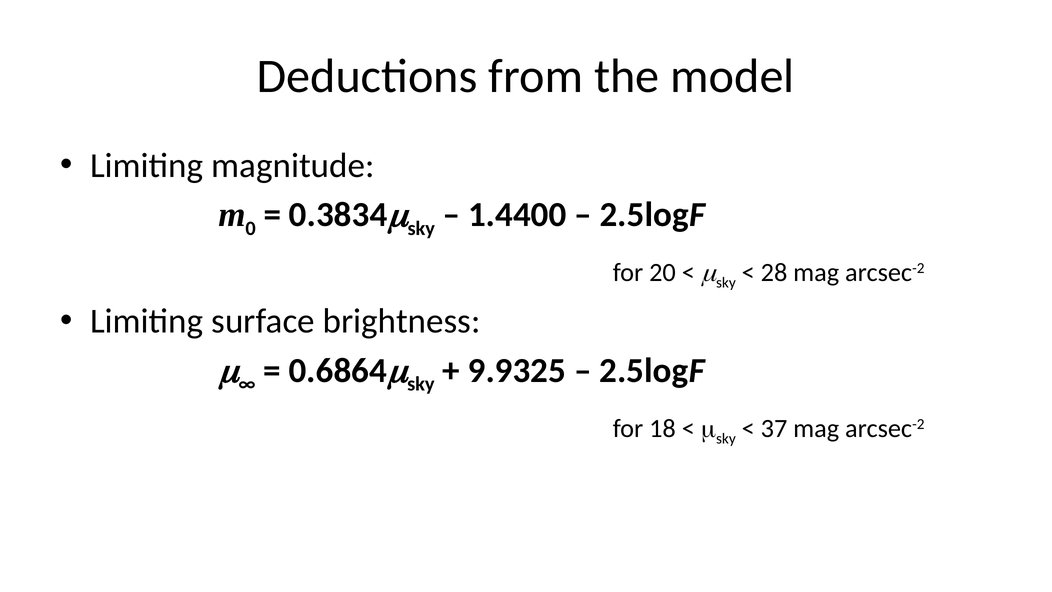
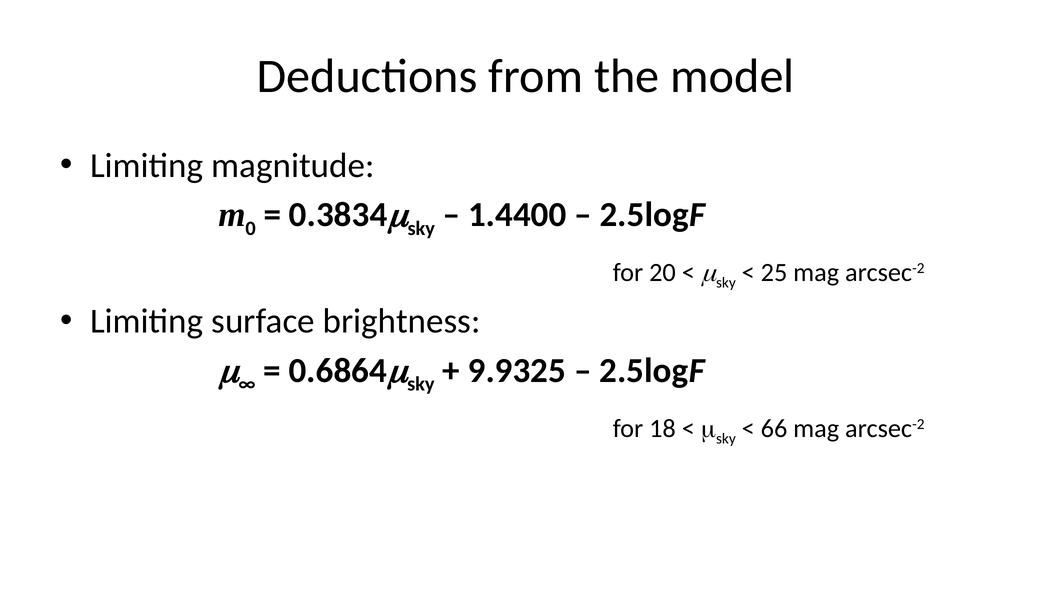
28: 28 -> 25
37: 37 -> 66
